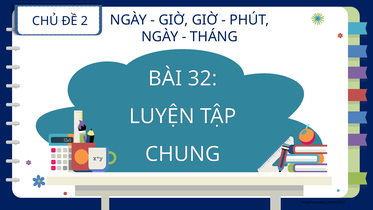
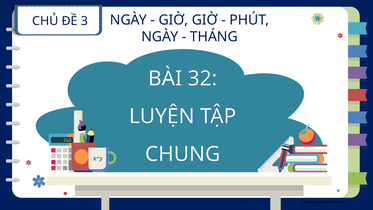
2: 2 -> 3
